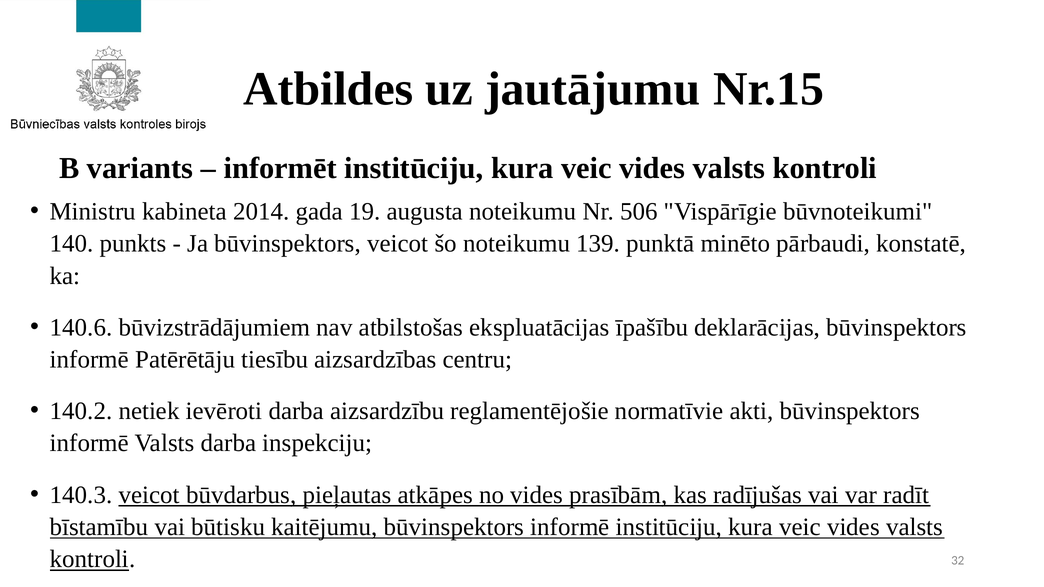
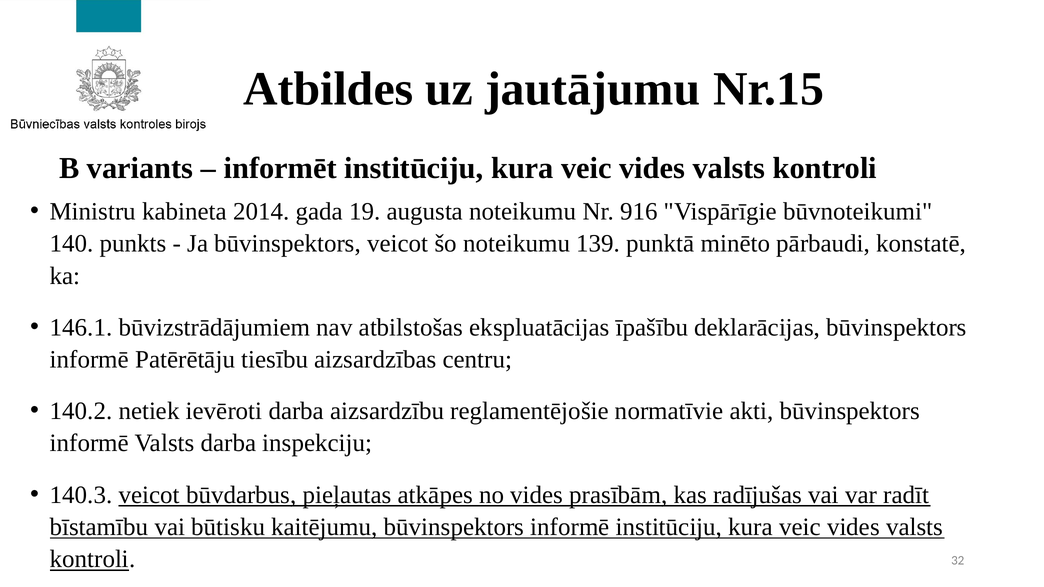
506: 506 -> 916
140.6: 140.6 -> 146.1
